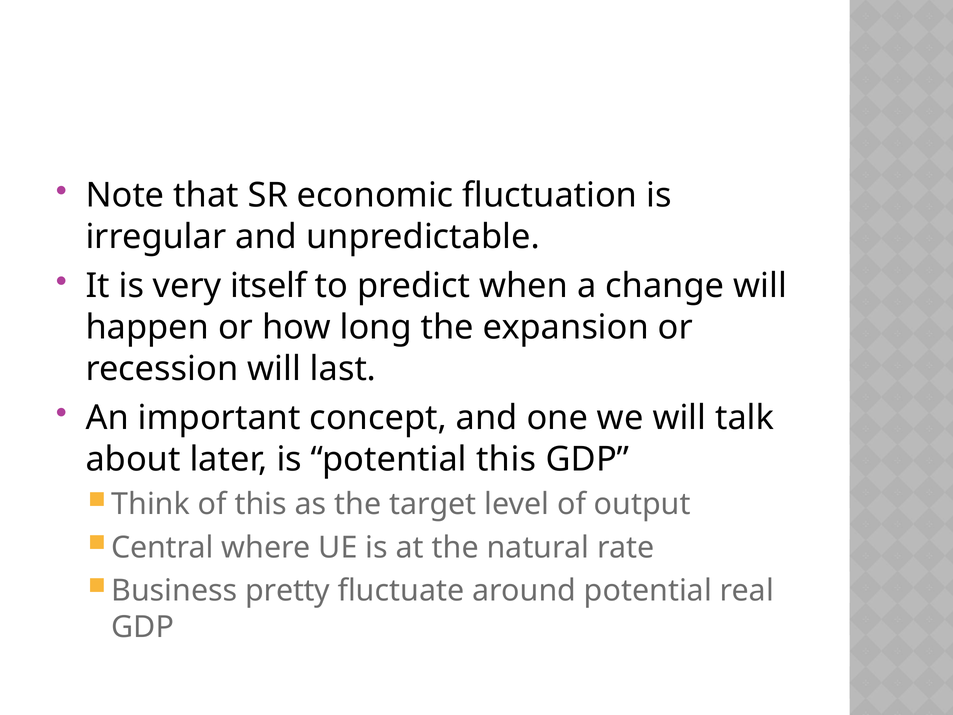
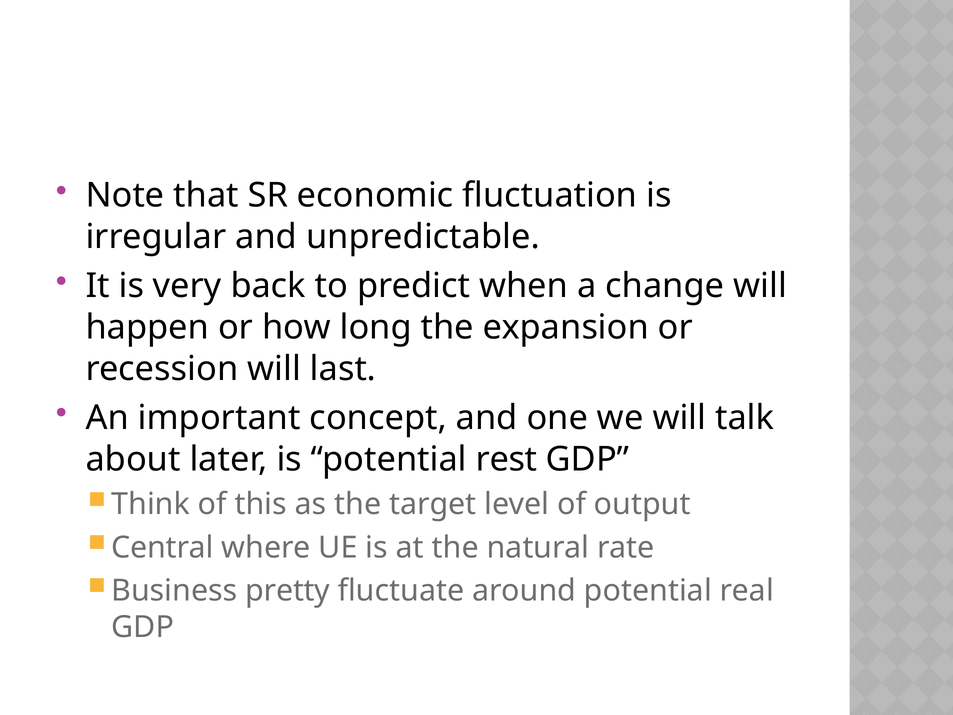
itself: itself -> back
potential this: this -> rest
